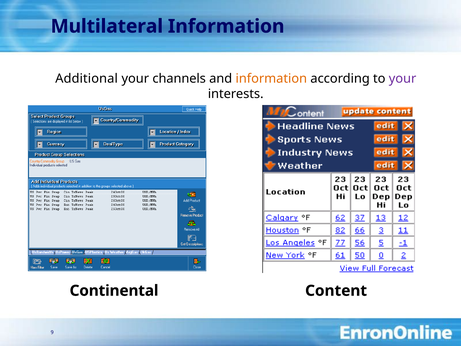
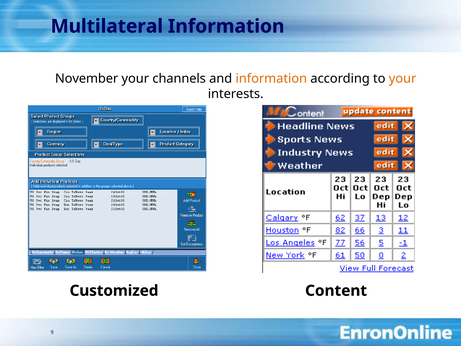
Additional: Additional -> November
your at (403, 79) colour: purple -> orange
Continental: Continental -> Customized
